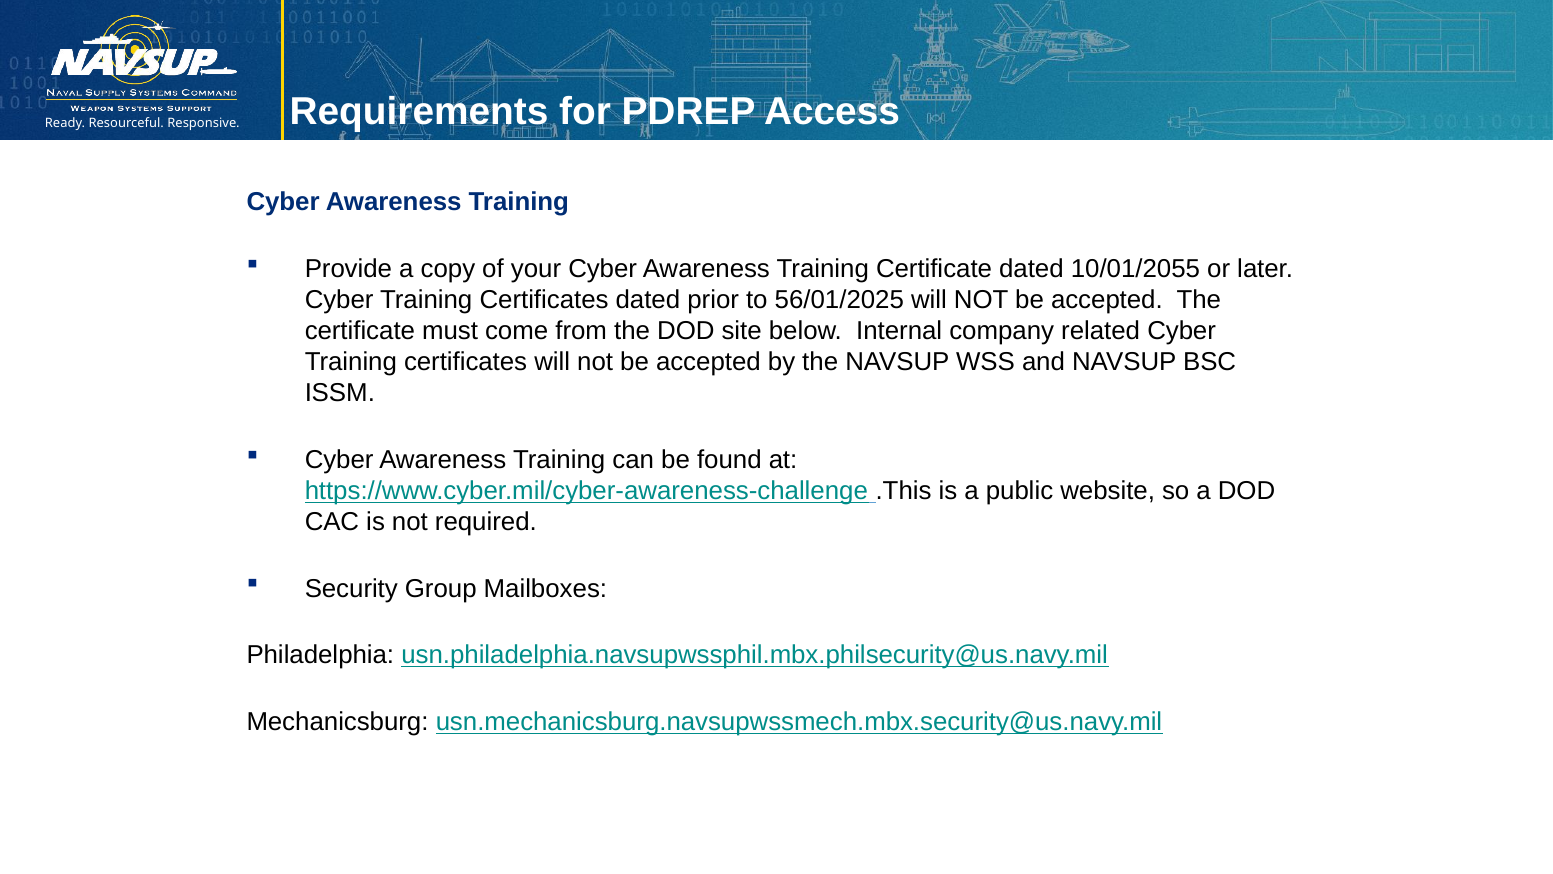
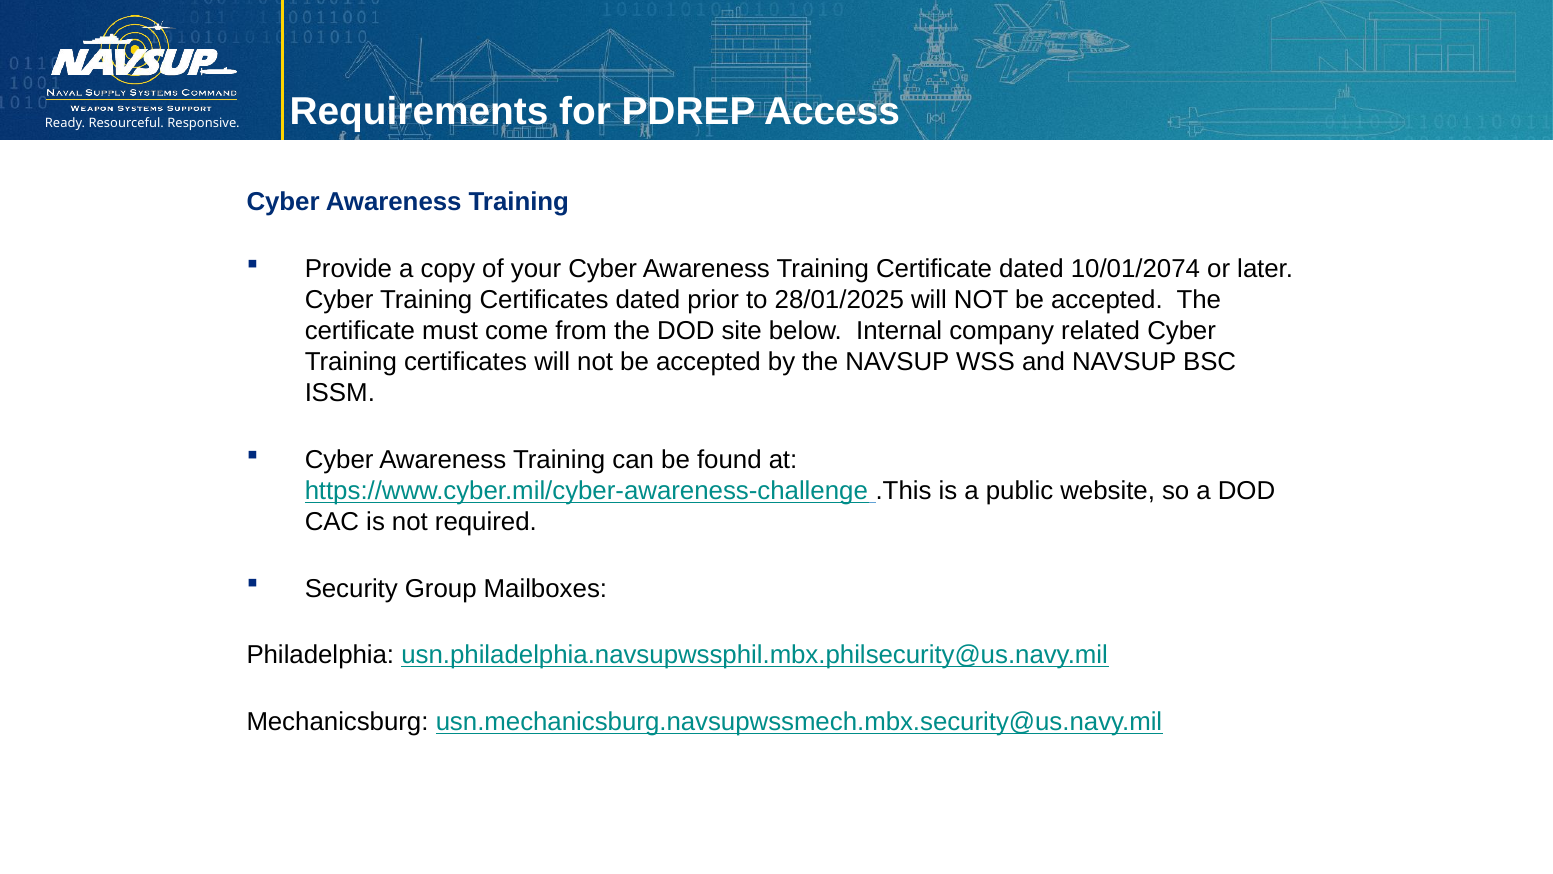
10/01/2055: 10/01/2055 -> 10/01/2074
56/01/2025: 56/01/2025 -> 28/01/2025
